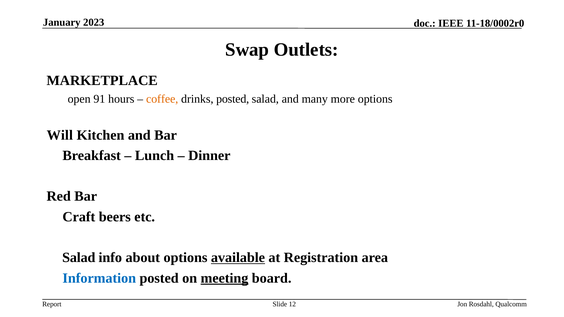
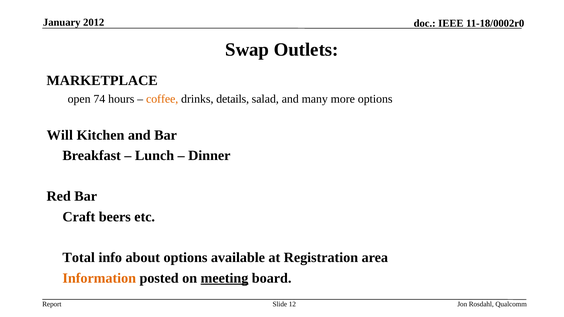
2023: 2023 -> 2012
91: 91 -> 74
drinks posted: posted -> details
Salad at (79, 258): Salad -> Total
available underline: present -> none
Information colour: blue -> orange
